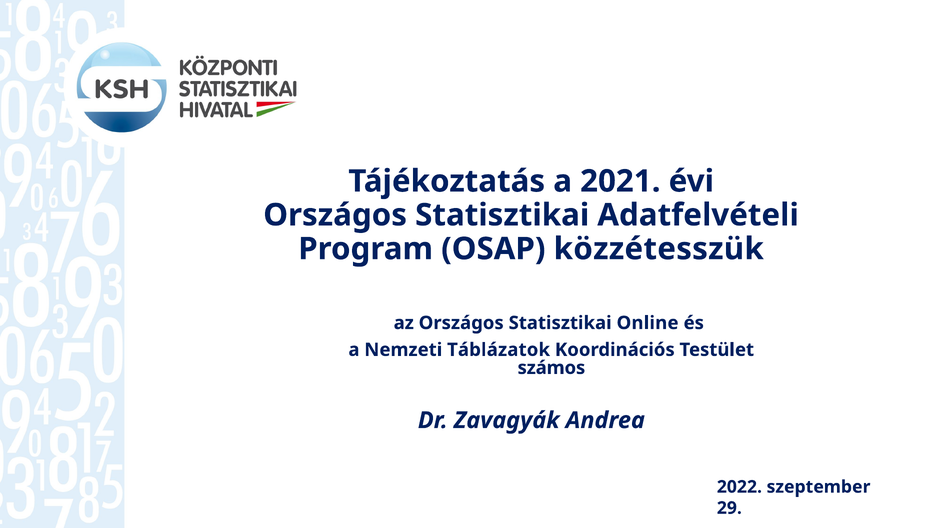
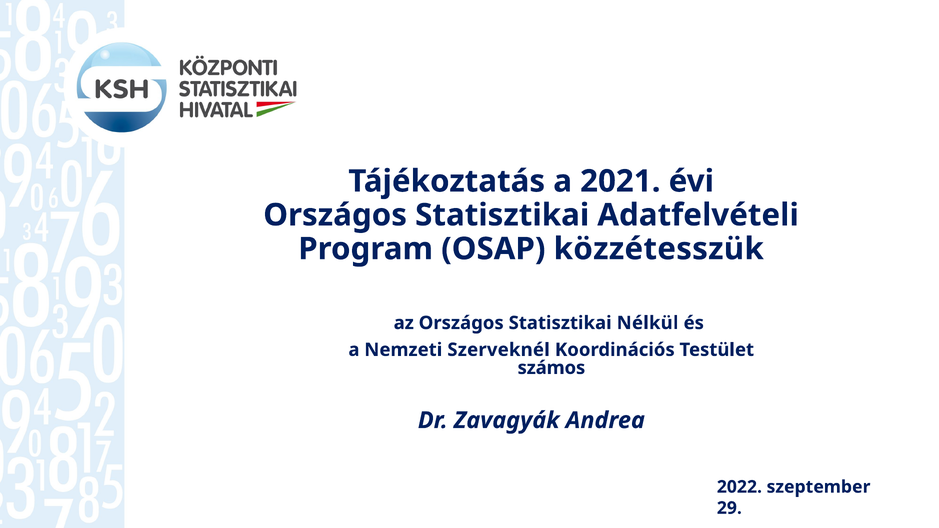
Online: Online -> Nélkül
Táblázatok: Táblázatok -> Szerveknél
